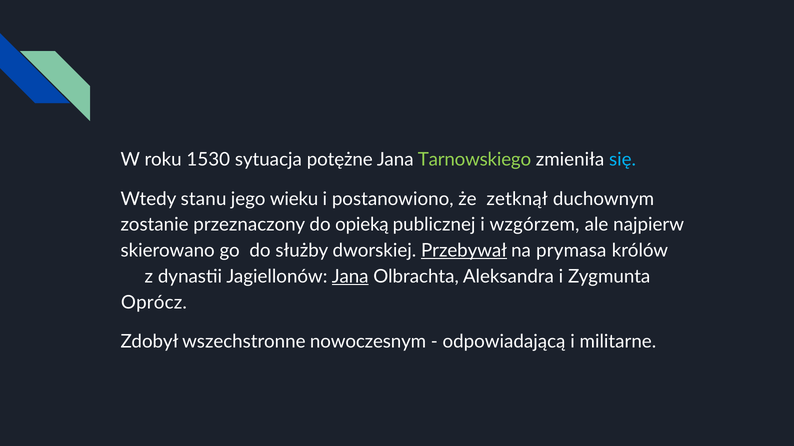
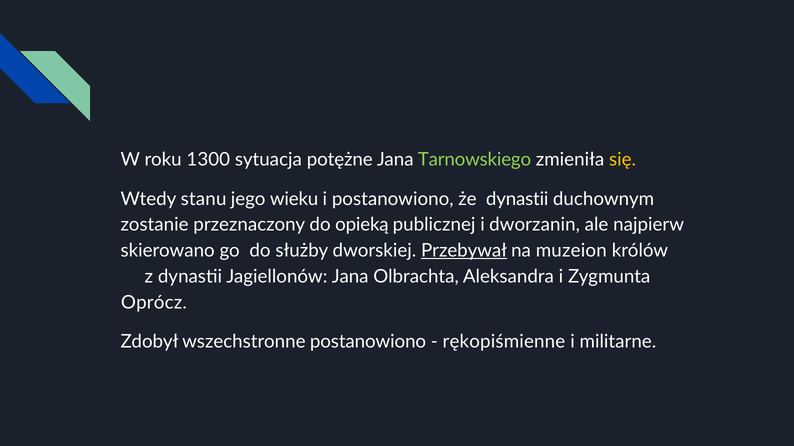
1530: 1530 -> 1300
się colour: light blue -> yellow
że zetknął: zetknął -> dynastii
wzgórzem: wzgórzem -> dworzanin
prymasa: prymasa -> muzeion
Jana at (350, 277) underline: present -> none
wszechstronne nowoczesnym: nowoczesnym -> postanowiono
odpowiadającą: odpowiadającą -> rękopiśmienne
